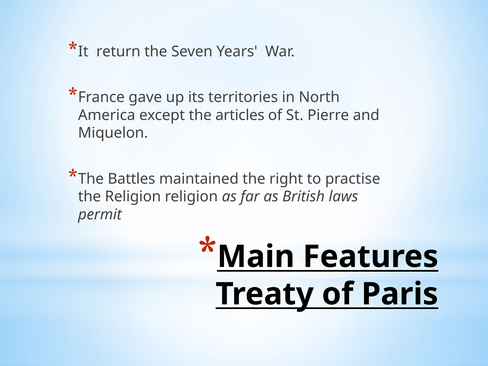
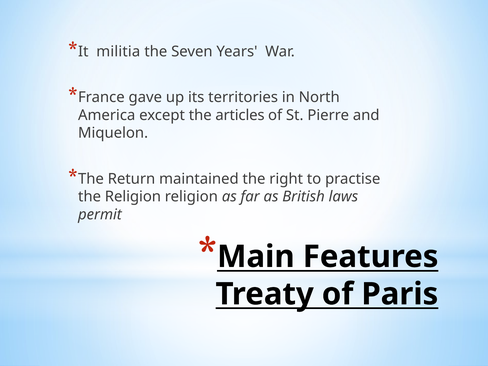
return: return -> militia
Battles: Battles -> Return
